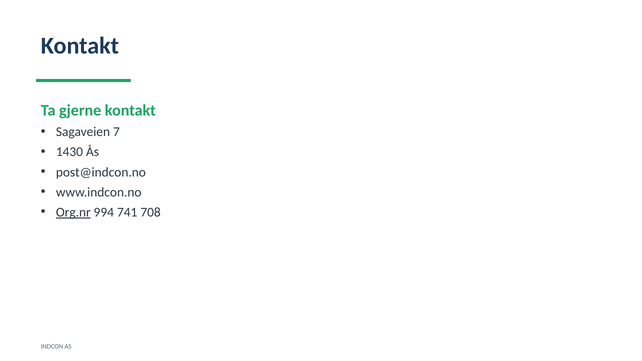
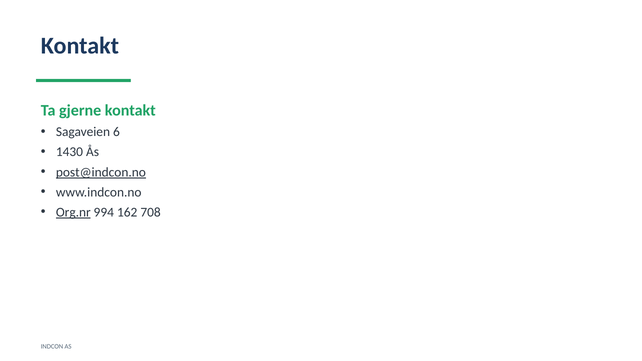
7: 7 -> 6
post@indcon.no underline: none -> present
741: 741 -> 162
